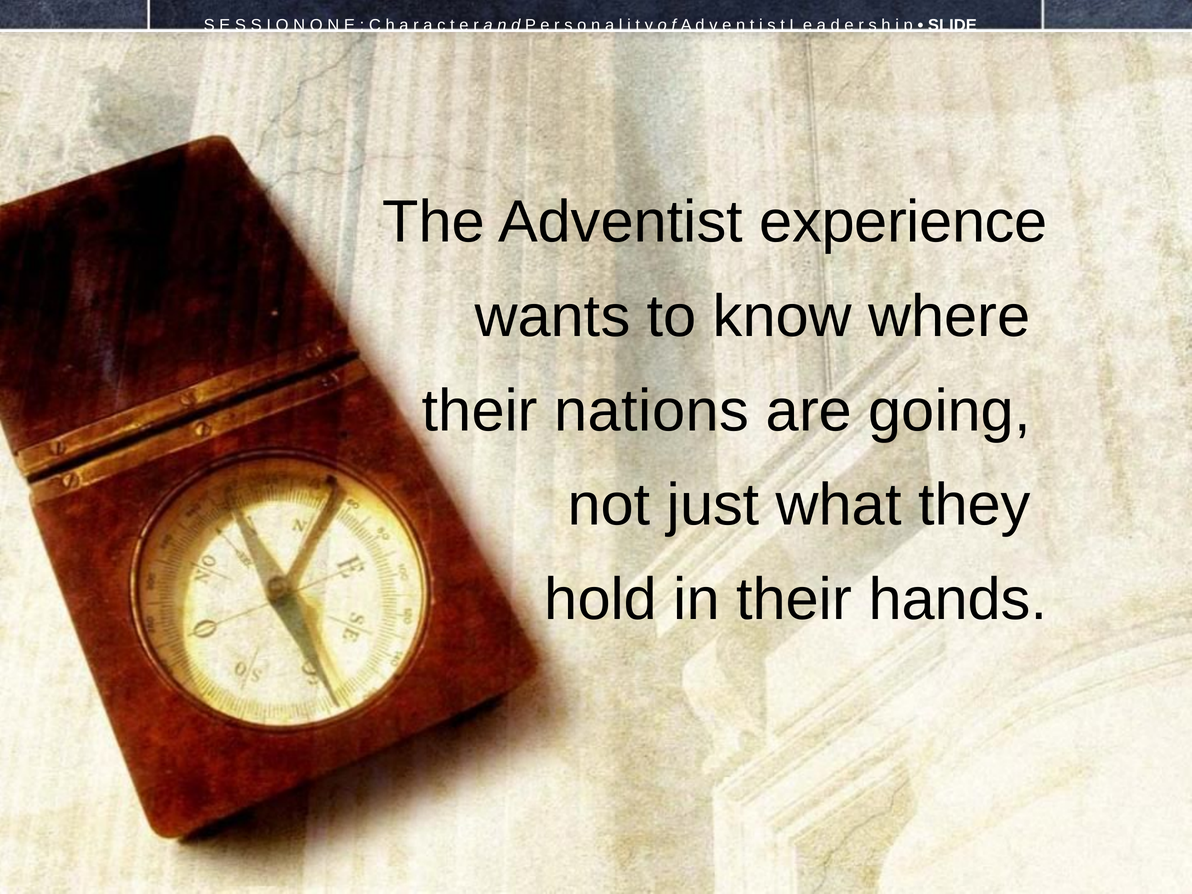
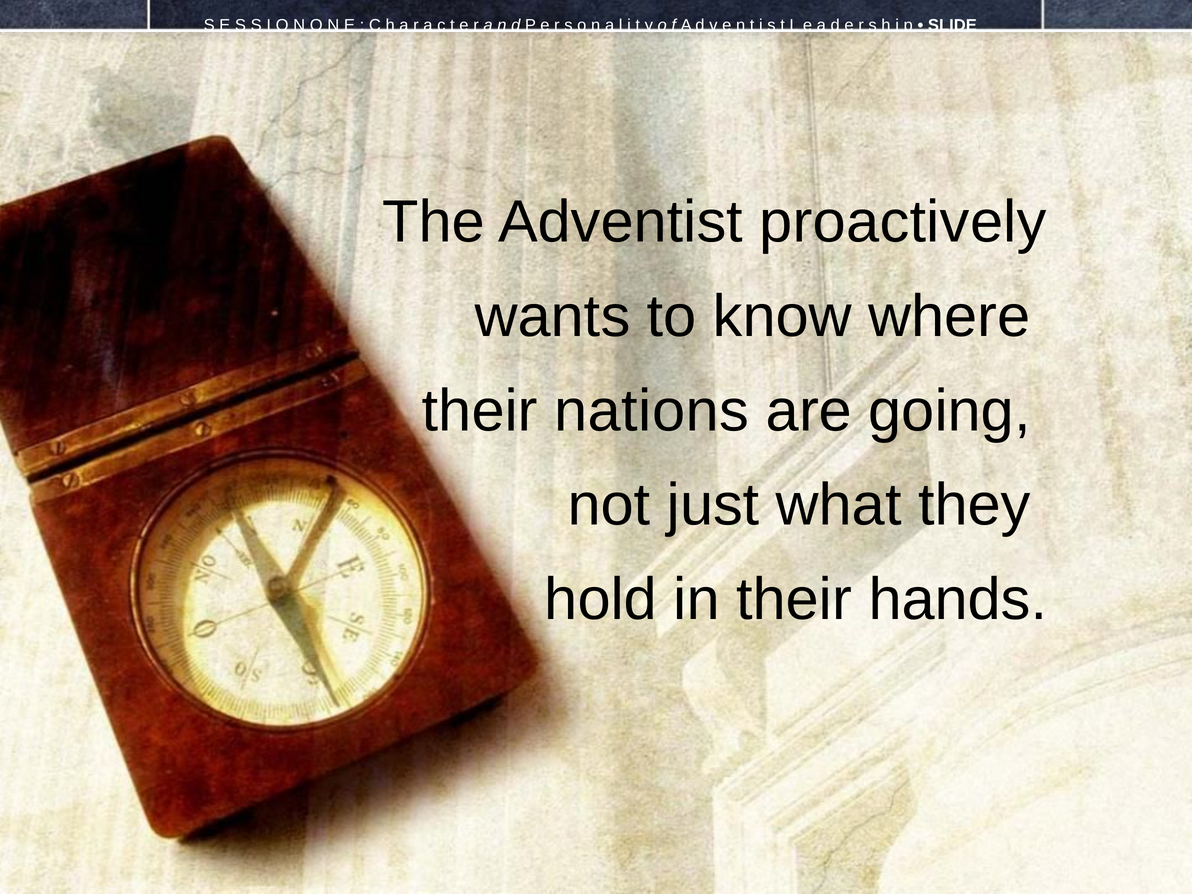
experience: experience -> proactively
